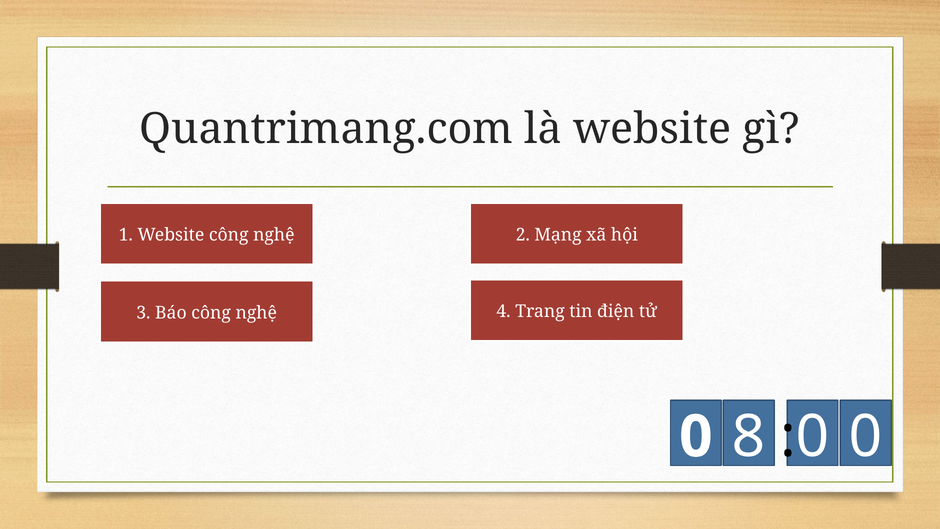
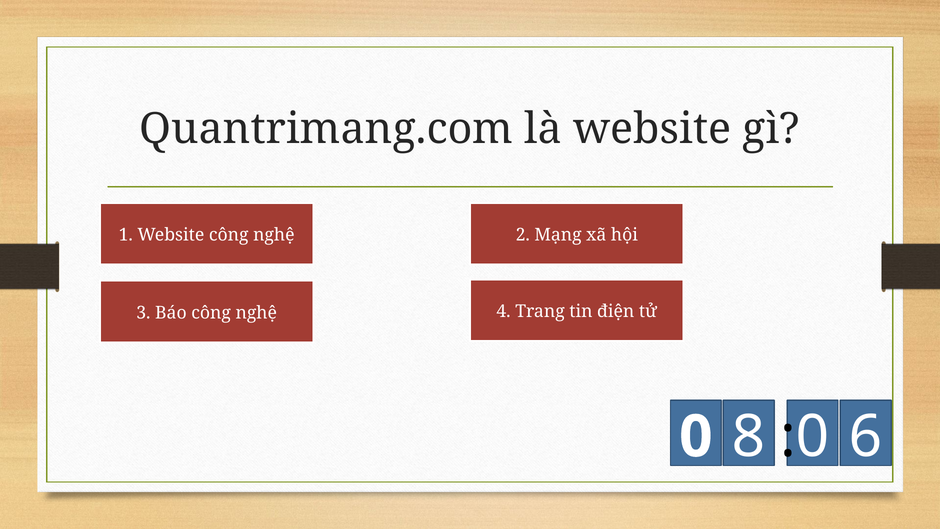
8 0: 0 -> 6
